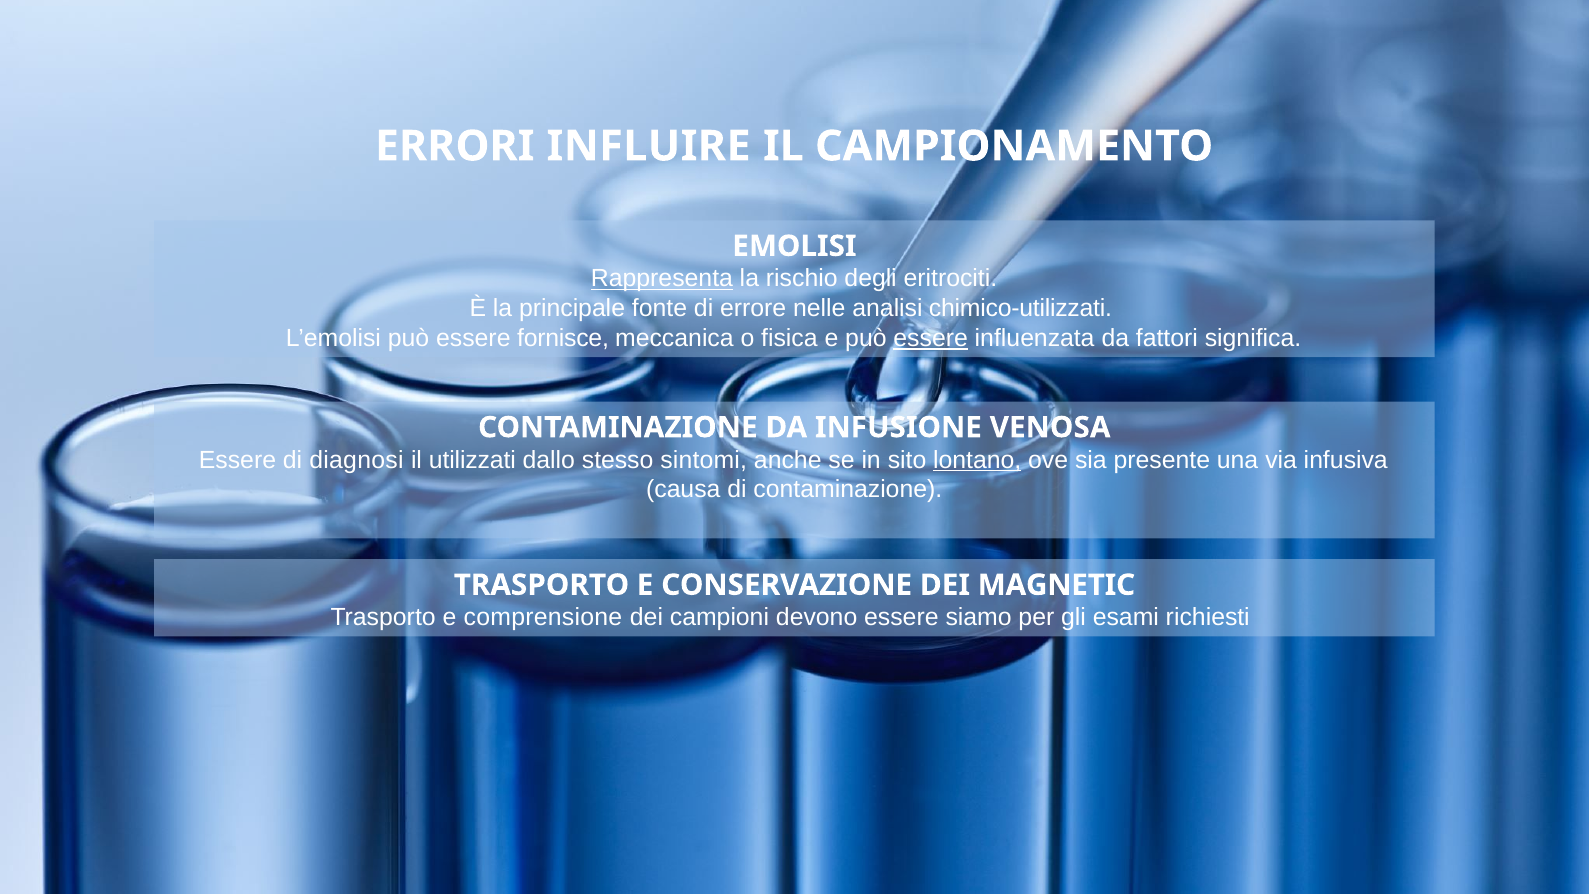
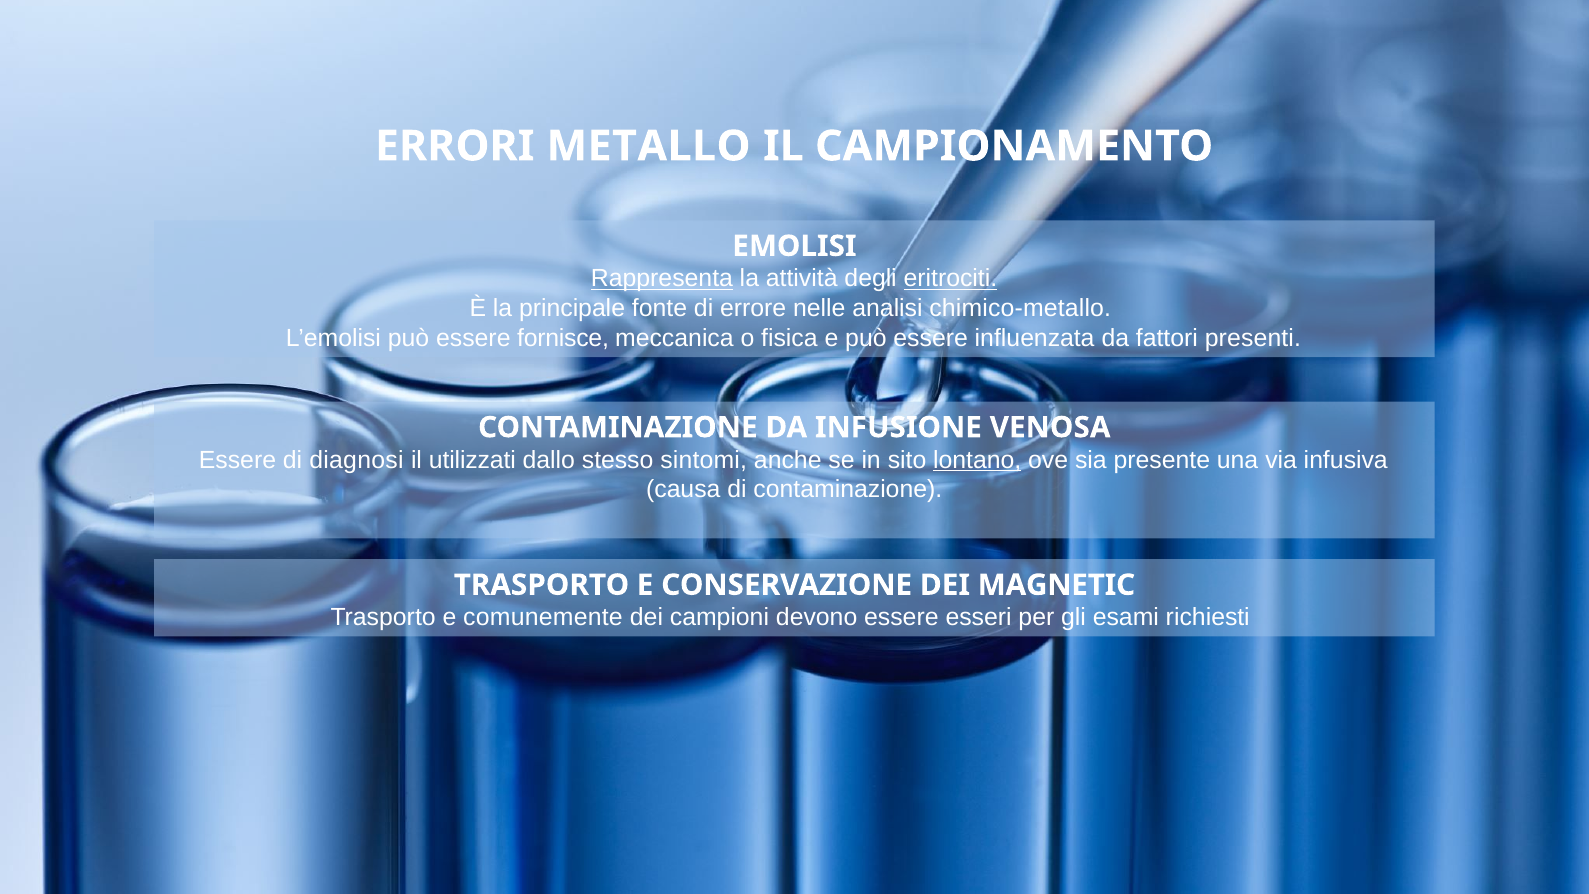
INFLUIRE: INFLUIRE -> METALLO
rischio: rischio -> attività
eritrociti underline: none -> present
chimico-utilizzati: chimico-utilizzati -> chimico-metallo
essere at (931, 338) underline: present -> none
significa: significa -> presenti
comprensione: comprensione -> comunemente
siamo: siamo -> esseri
